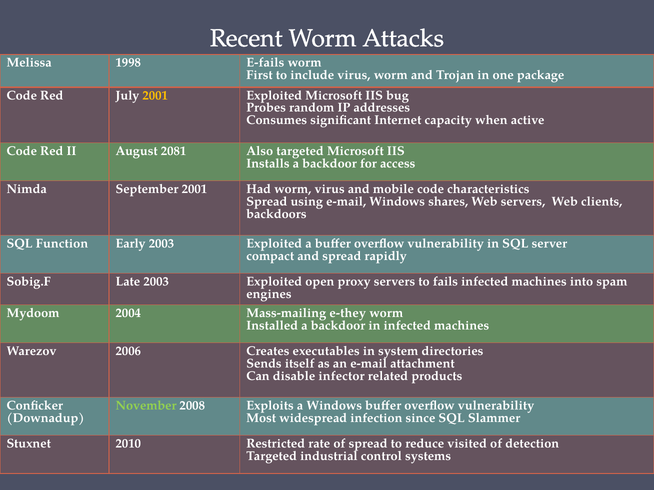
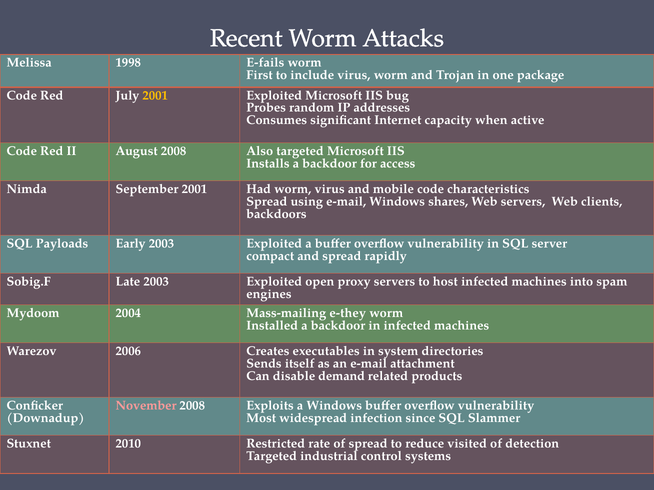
August 2081: 2081 -> 2008
Function: Function -> Payloads
fails: fails -> host
infector: infector -> demand
November colour: light green -> pink
